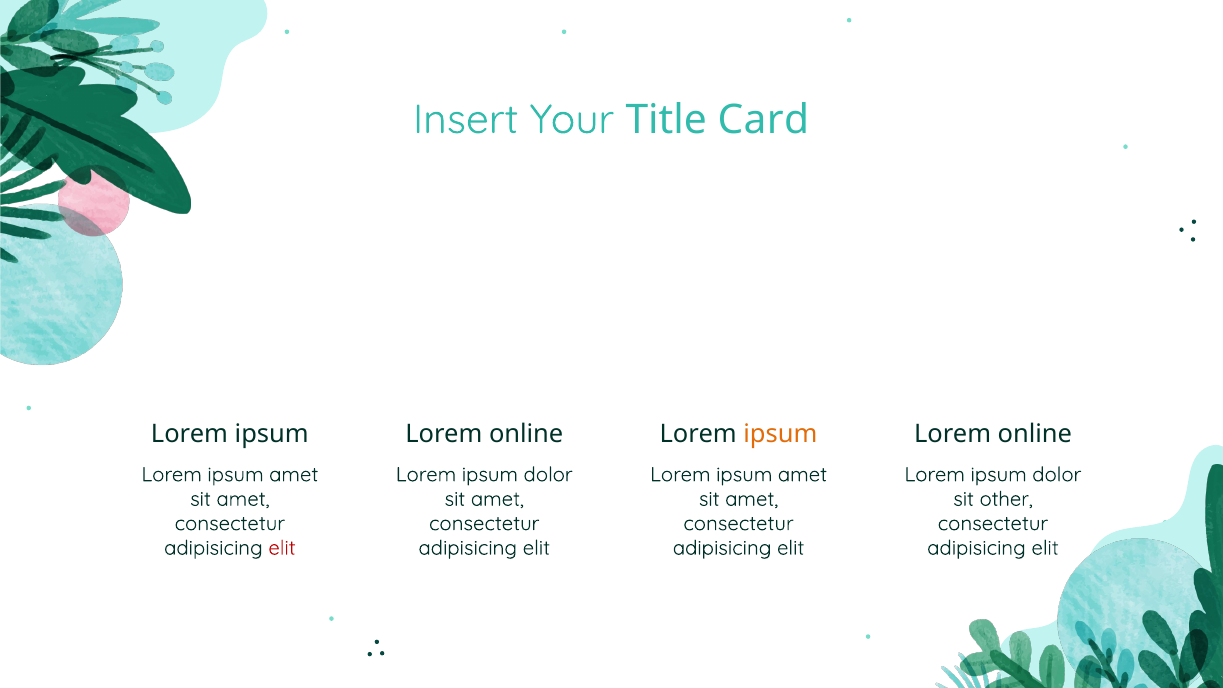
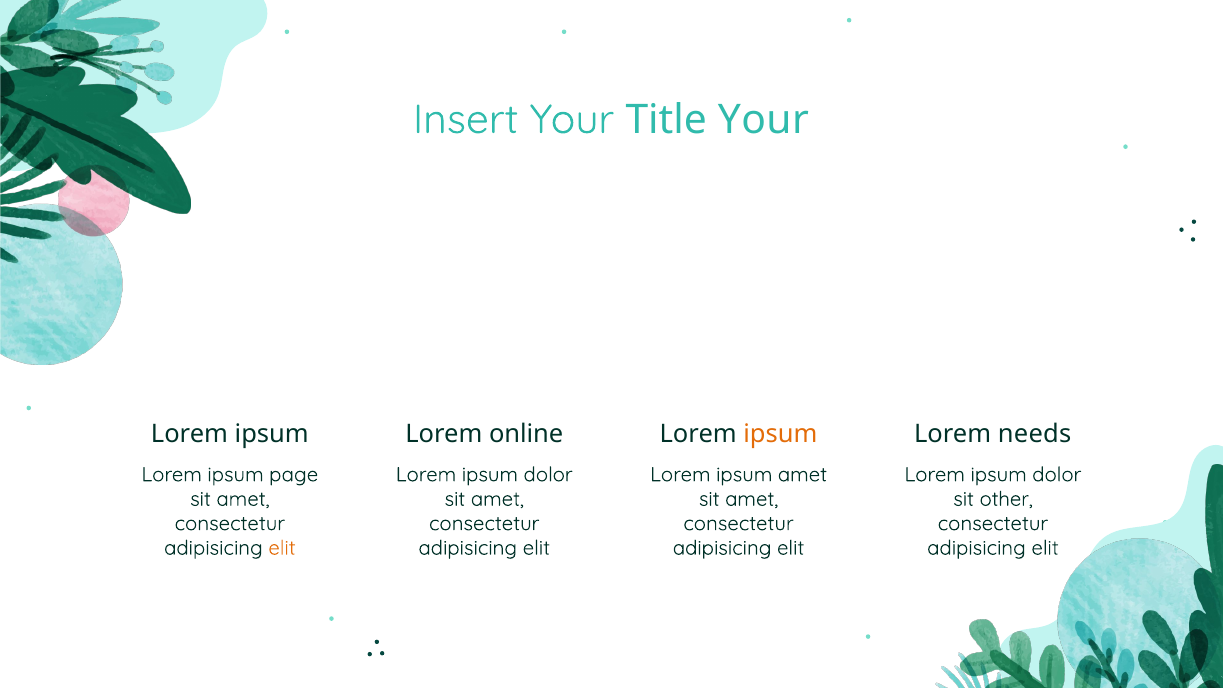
Title Card: Card -> Your
online at (1035, 434): online -> needs
amet at (294, 475): amet -> page
elit at (282, 548) colour: red -> orange
